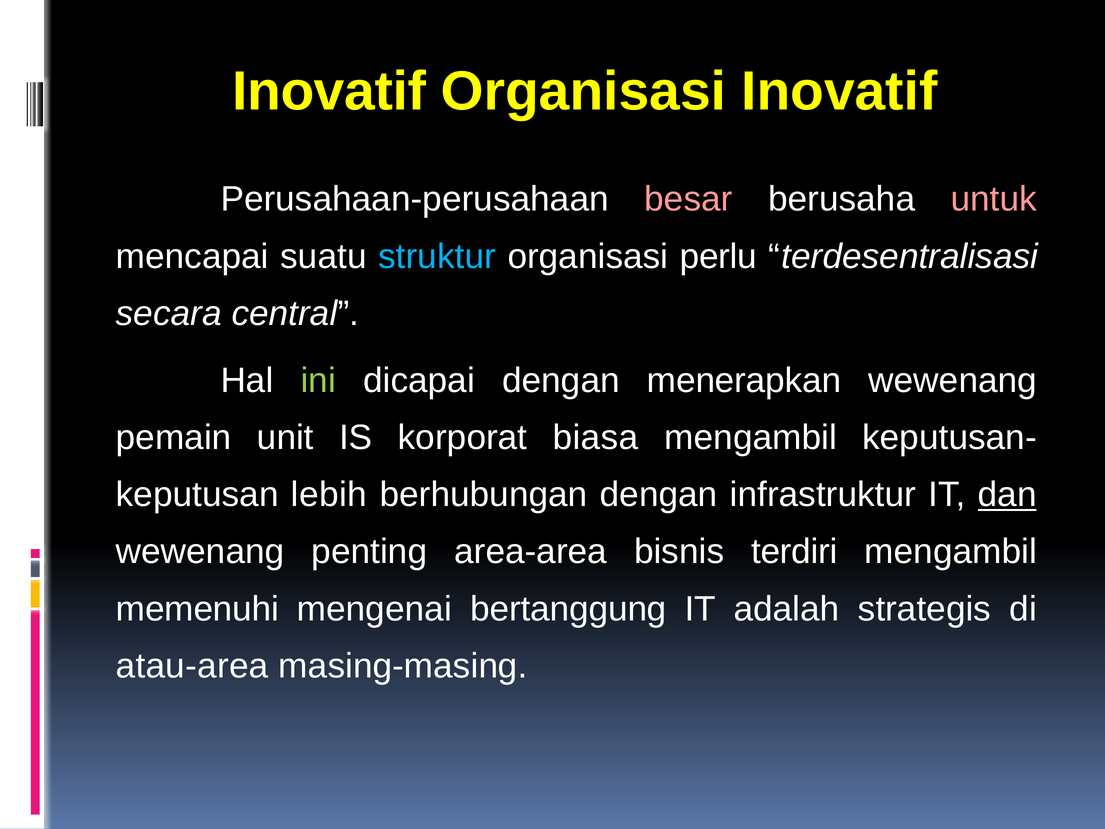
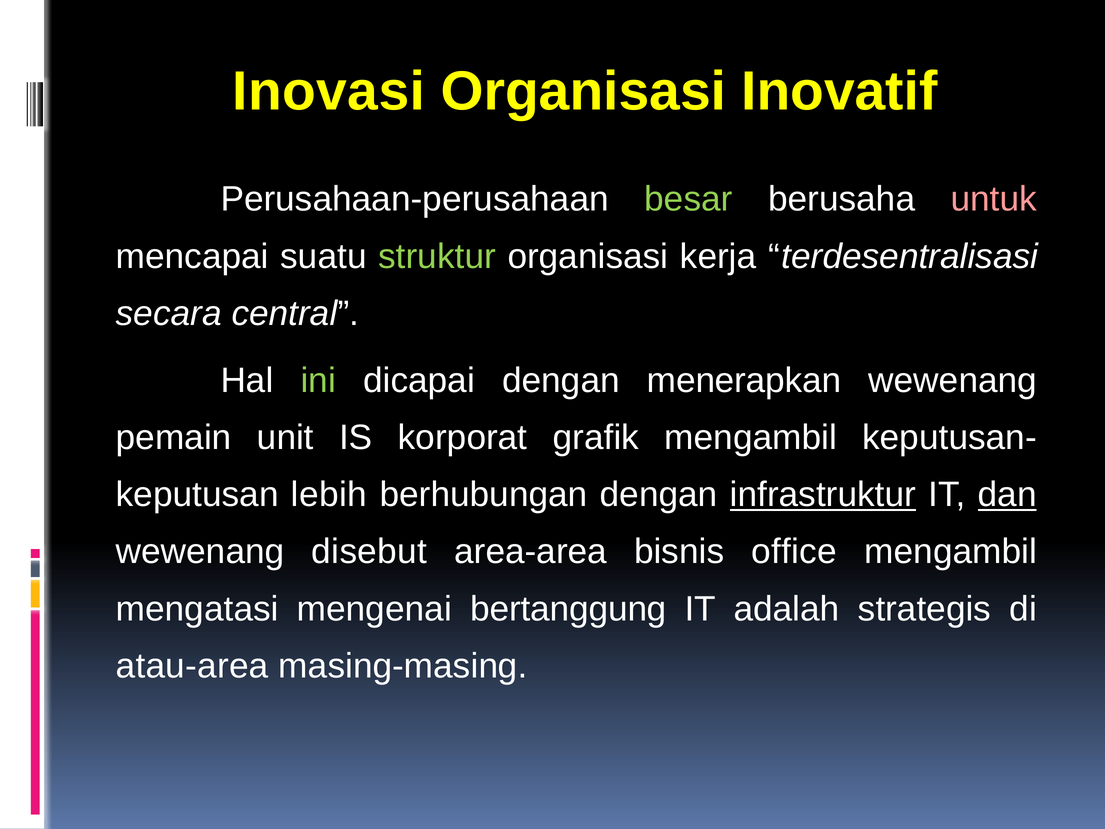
Inovatif at (329, 91): Inovatif -> Inovasi
besar colour: pink -> light green
struktur colour: light blue -> light green
perlu: perlu -> kerja
biasa: biasa -> grafik
infrastruktur underline: none -> present
penting: penting -> disebut
terdiri: terdiri -> office
memenuhi: memenuhi -> mengatasi
